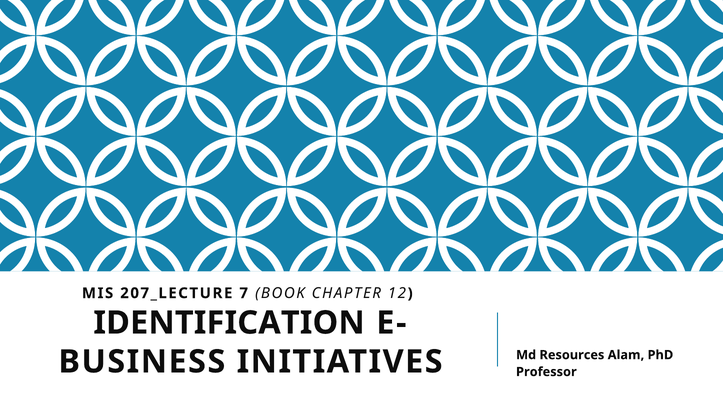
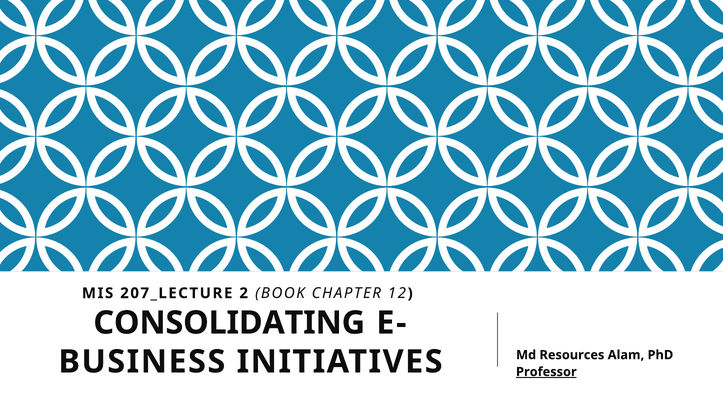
7: 7 -> 2
IDENTIFICATION: IDENTIFICATION -> CONSOLIDATING
Professor underline: none -> present
